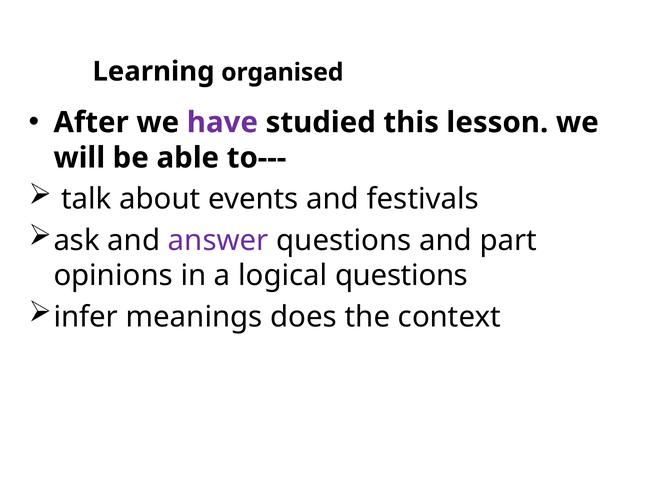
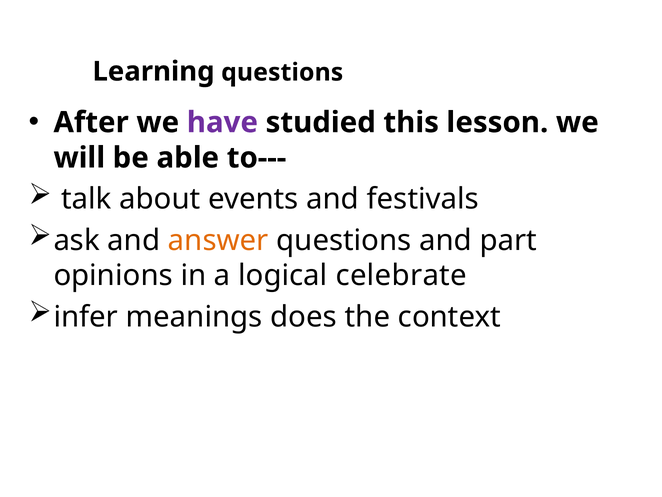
Learning organised: organised -> questions
answer colour: purple -> orange
logical questions: questions -> celebrate
